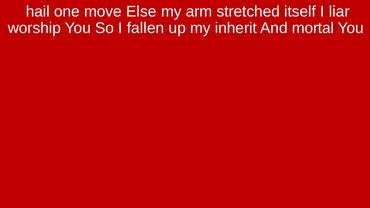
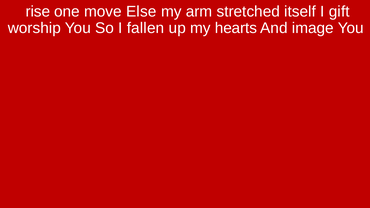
hail: hail -> rise
liar: liar -> gift
inherit: inherit -> hearts
mortal: mortal -> image
